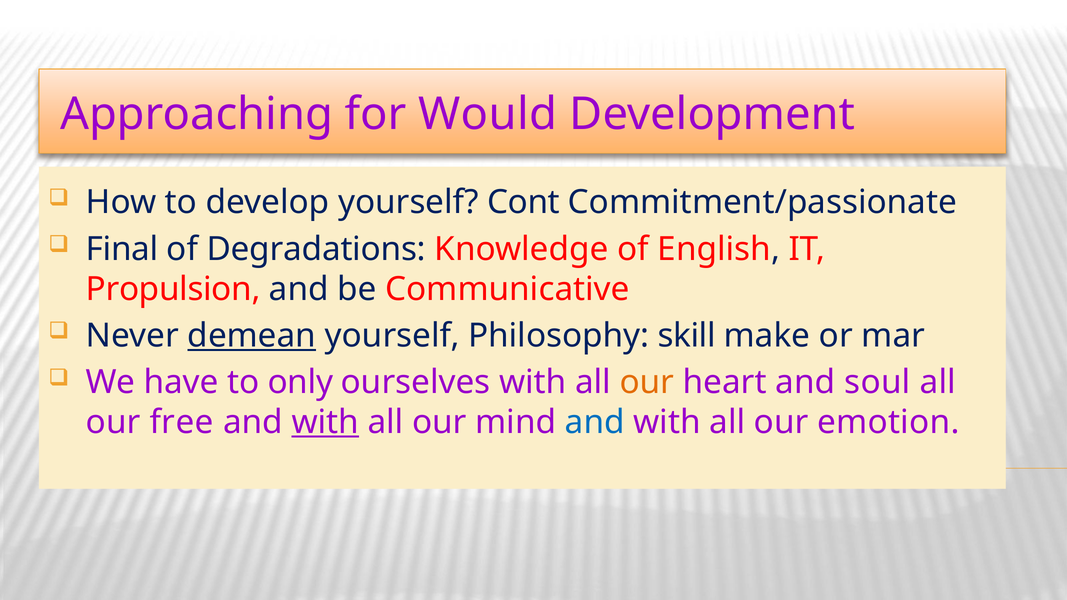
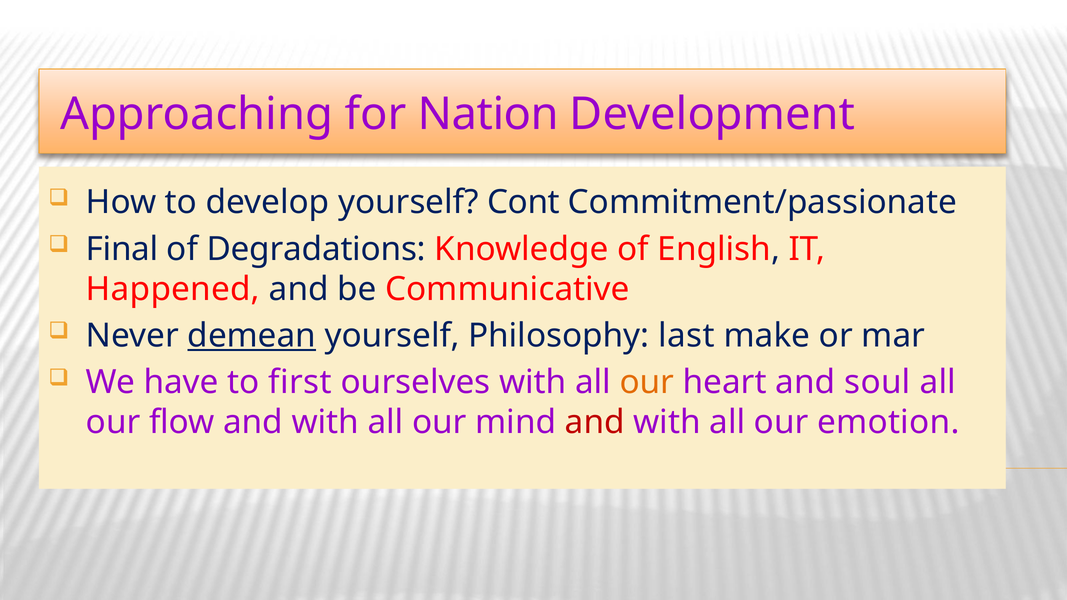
Would: Would -> Nation
Propulsion: Propulsion -> Happened
skill: skill -> last
only: only -> first
free: free -> flow
with at (325, 423) underline: present -> none
and at (595, 423) colour: blue -> red
